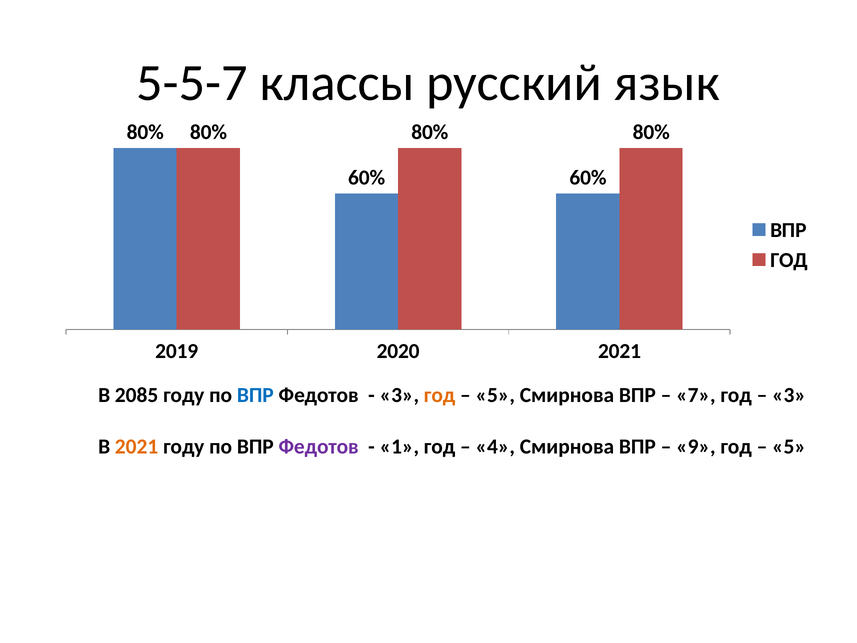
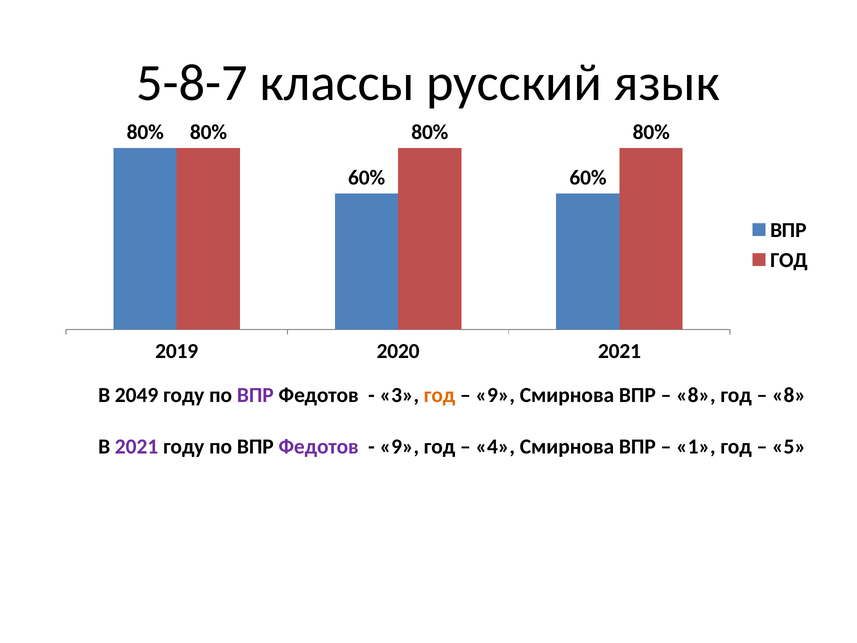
5-5-7: 5-5-7 -> 5-8-7
2085: 2085 -> 2049
ВПР at (255, 395) colour: blue -> purple
5 at (495, 395): 5 -> 9
7 at (696, 395): 7 -> 8
3 at (789, 395): 3 -> 8
2021 at (137, 446) colour: orange -> purple
1 at (399, 446): 1 -> 9
9: 9 -> 1
